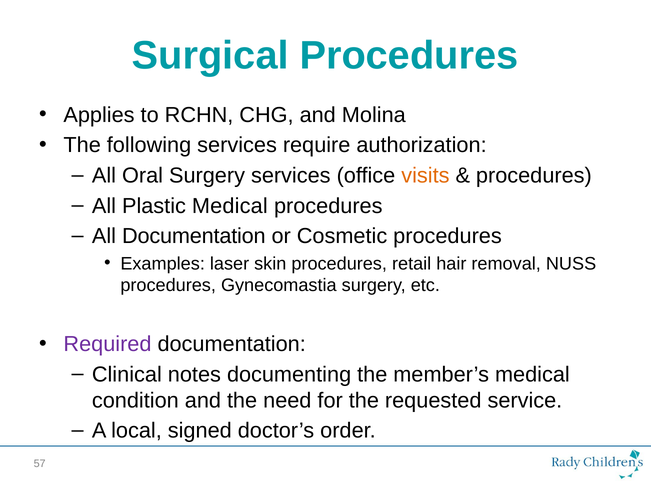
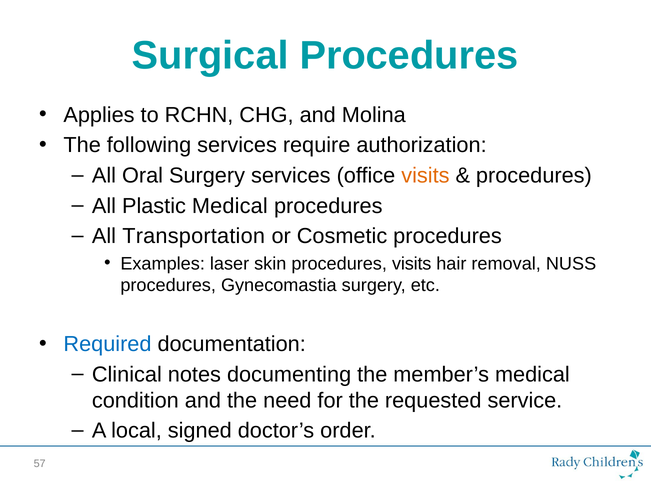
All Documentation: Documentation -> Transportation
procedures retail: retail -> visits
Required colour: purple -> blue
